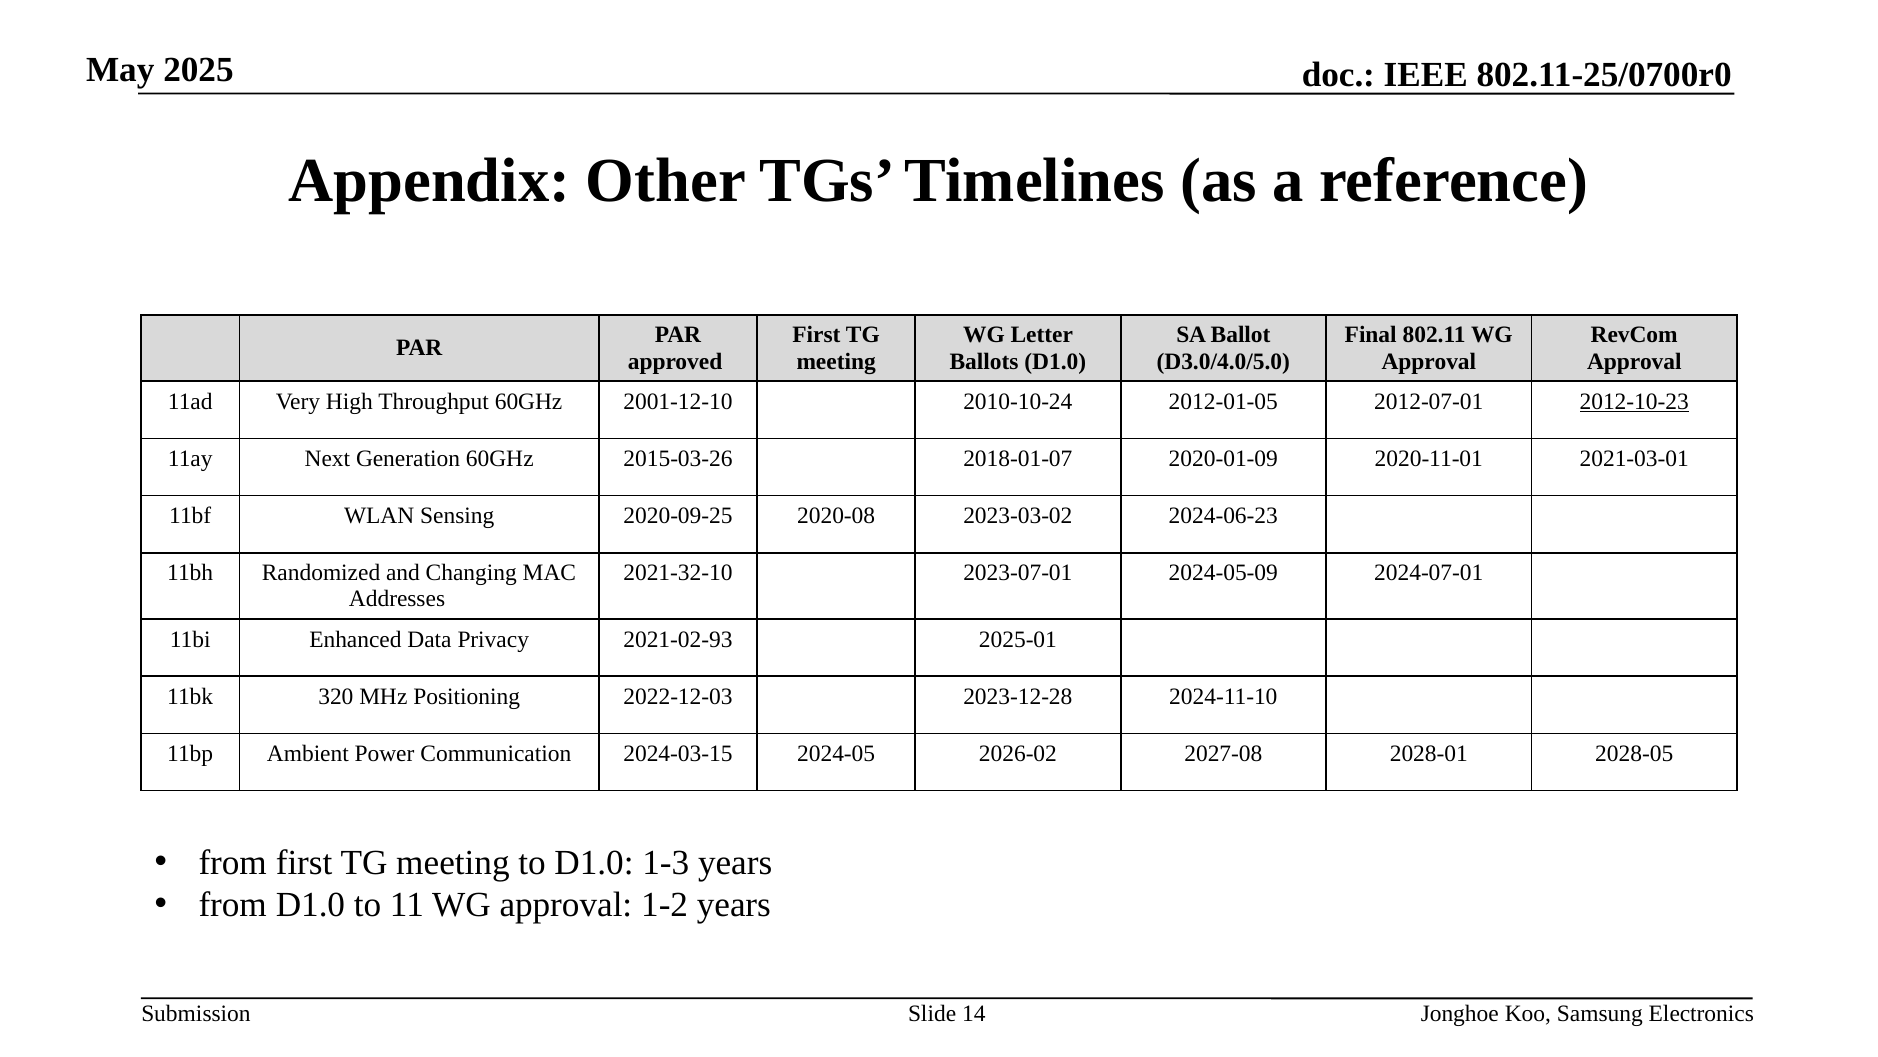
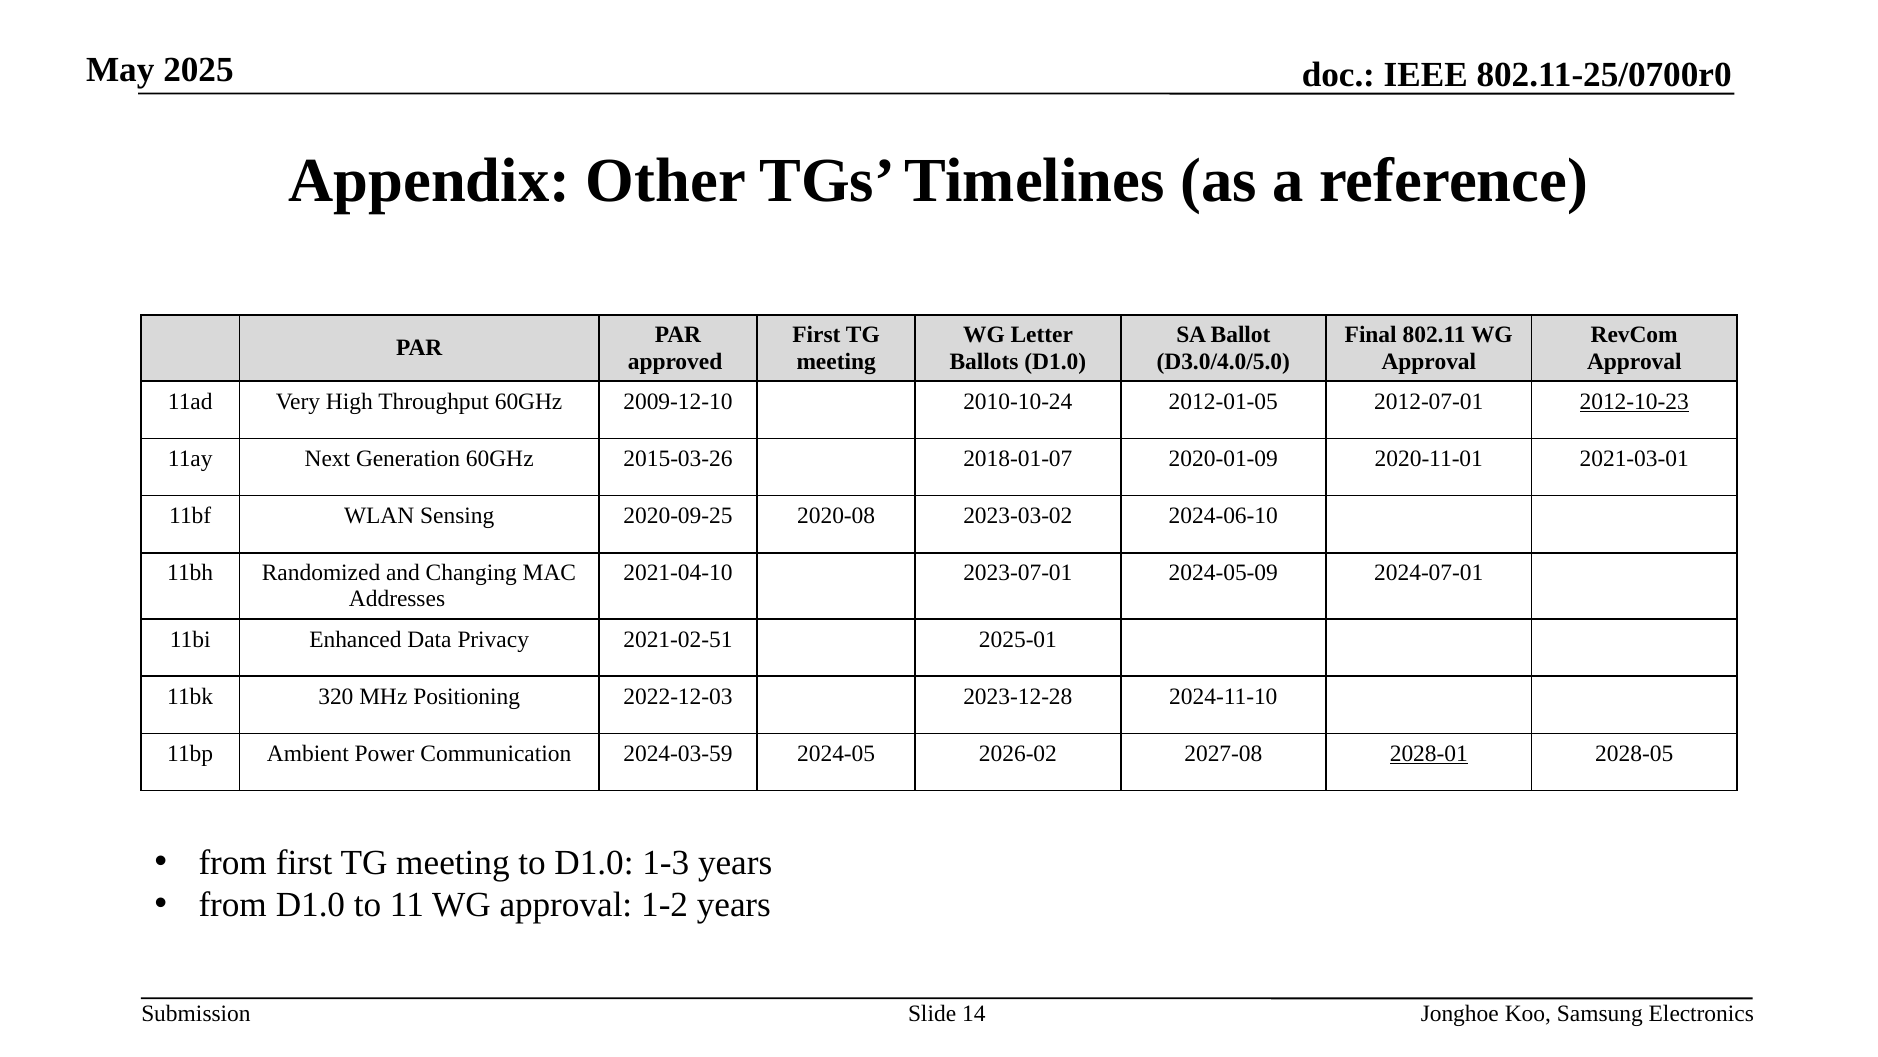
2001-12-10: 2001-12-10 -> 2009-12-10
2024-06-23: 2024-06-23 -> 2024-06-10
2021-32-10: 2021-32-10 -> 2021-04-10
2021-02-93: 2021-02-93 -> 2021-02-51
2024-03-15: 2024-03-15 -> 2024-03-59
2028-01 underline: none -> present
